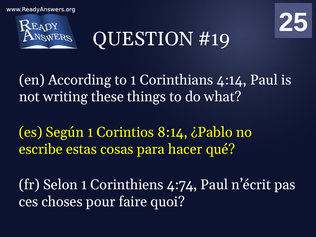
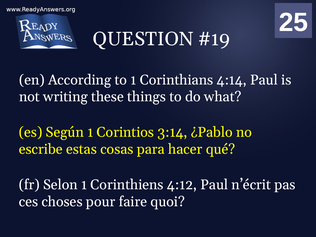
8:14: 8:14 -> 3:14
4:74: 4:74 -> 4:12
